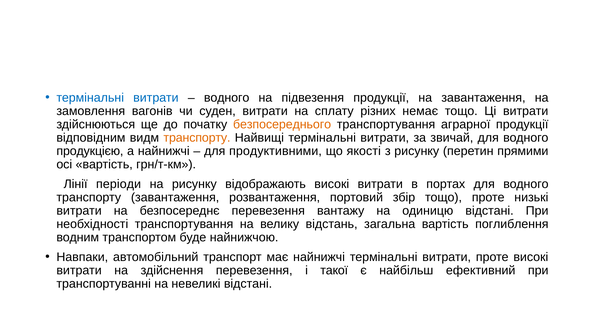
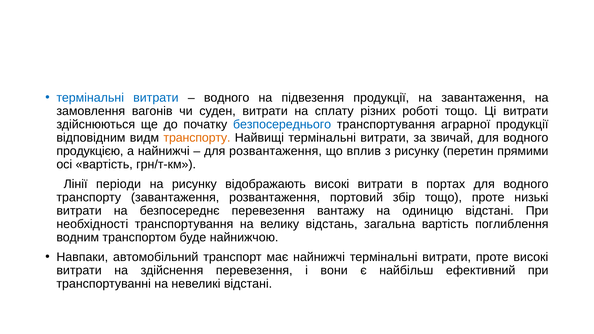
немає: немає -> роботі
безпосереднього colour: orange -> blue
для продуктивними: продуктивними -> розвантаження
якості: якості -> вплив
такої: такої -> вони
